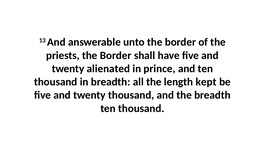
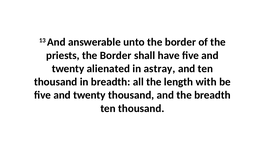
prince: prince -> astray
kept: kept -> with
